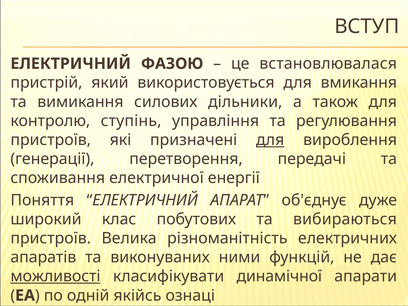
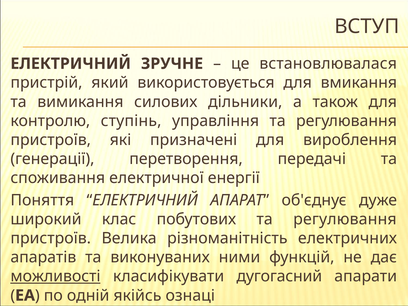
ФАЗОЮ: ФАЗОЮ -> ЗРУЧНЕ
для at (270, 140) underline: present -> none
побутових та вибираються: вибираються -> регулювання
динамічної: динамічної -> дугогасний
